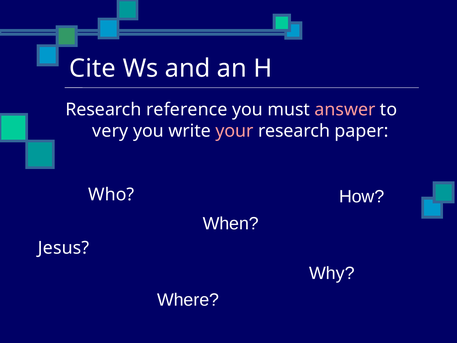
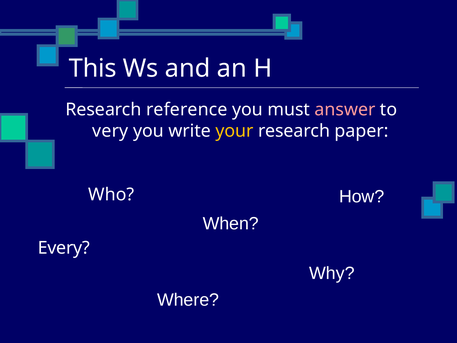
Cite: Cite -> This
your colour: pink -> yellow
Jesus: Jesus -> Every
